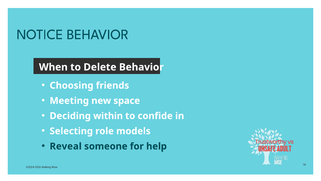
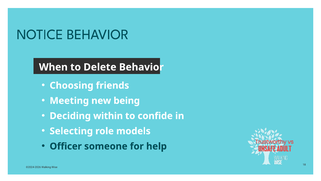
space: space -> being
Reveal: Reveal -> Officer
